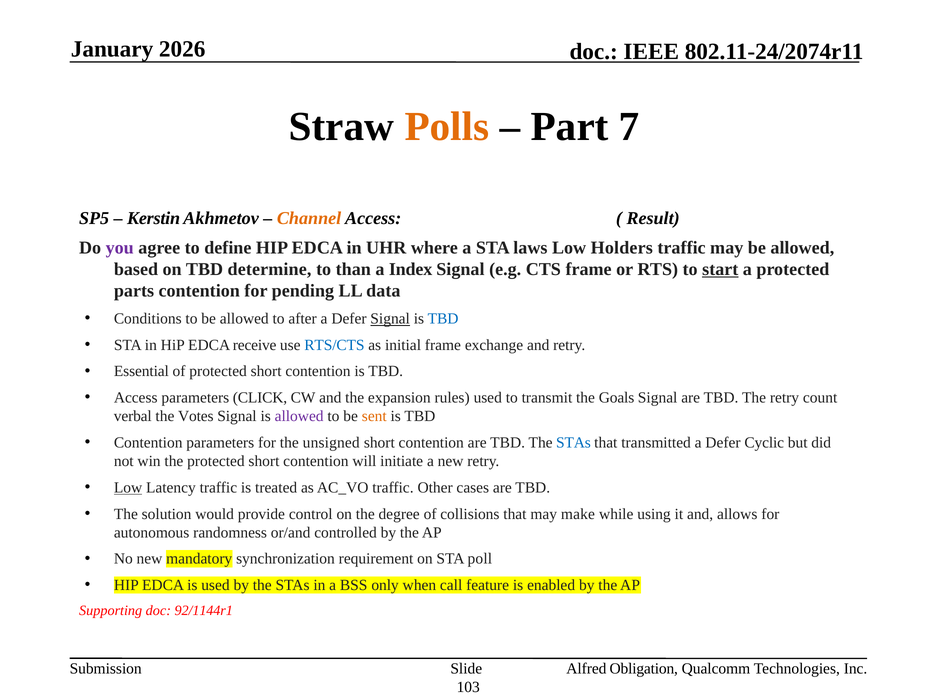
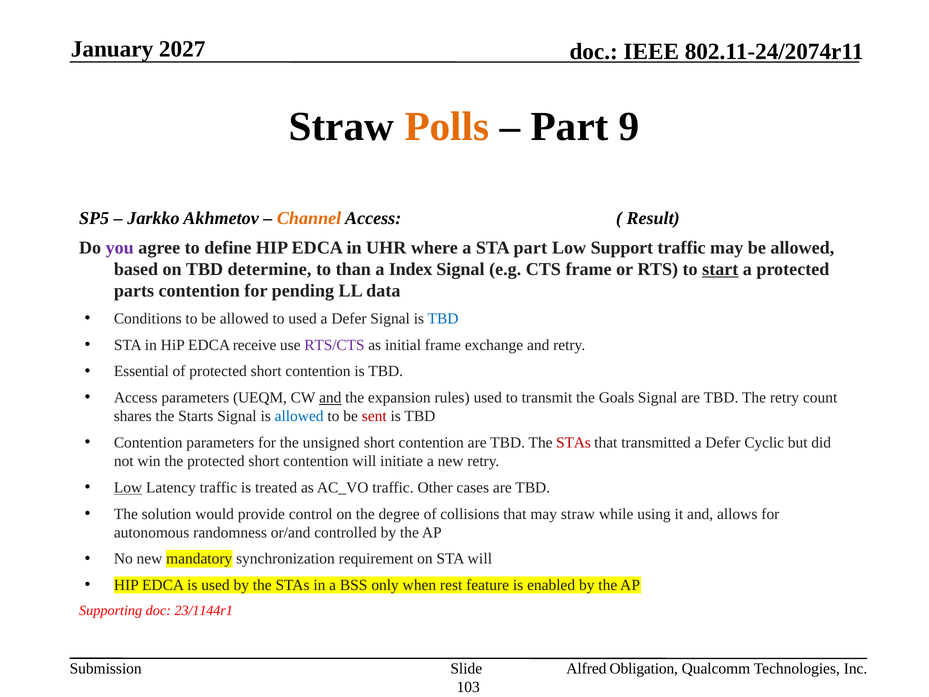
2026: 2026 -> 2027
7: 7 -> 9
Kerstin: Kerstin -> Jarkko
STA laws: laws -> part
Holders: Holders -> Support
to after: after -> used
Signal at (390, 319) underline: present -> none
RTS/CTS colour: blue -> purple
CLICK: CLICK -> UEQM
and at (330, 398) underline: none -> present
verbal: verbal -> shares
Votes: Votes -> Starts
allowed at (299, 416) colour: purple -> blue
sent colour: orange -> red
STAs at (573, 442) colour: blue -> red
may make: make -> straw
STA poll: poll -> will
call: call -> rest
92/1144r1: 92/1144r1 -> 23/1144r1
